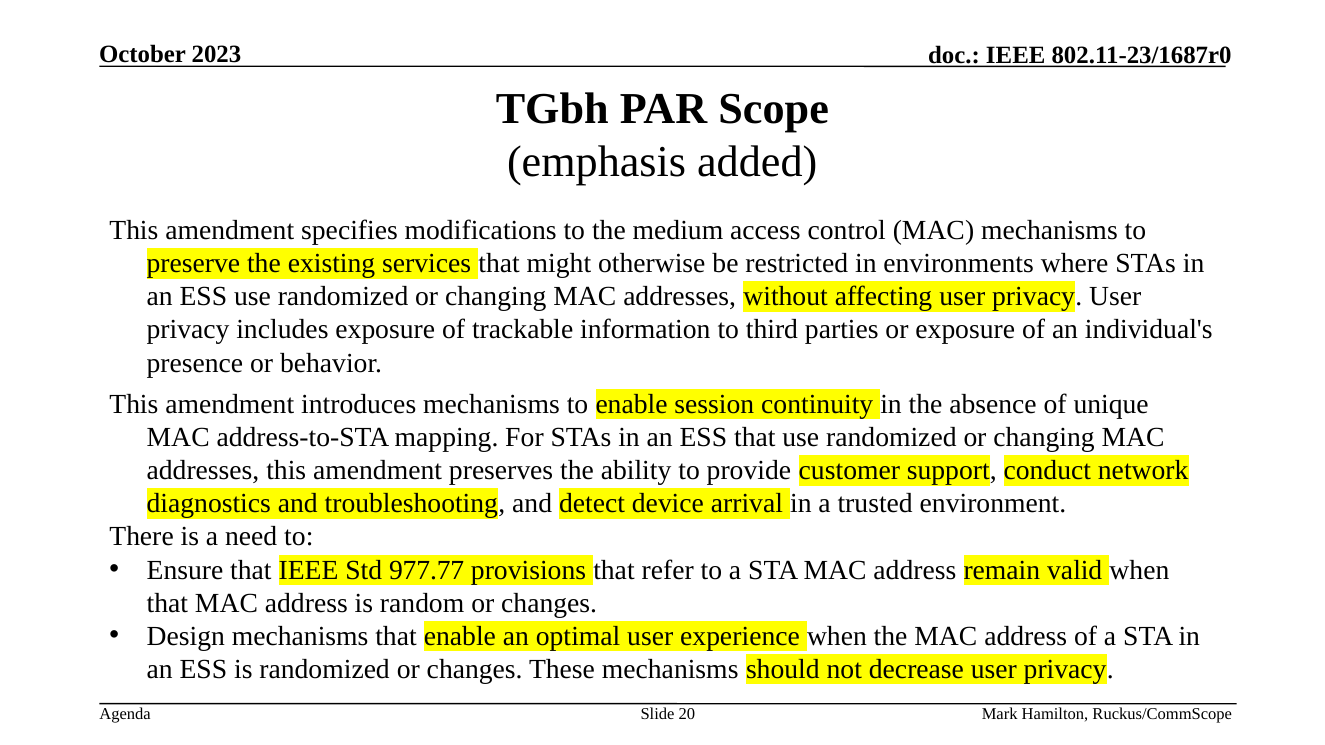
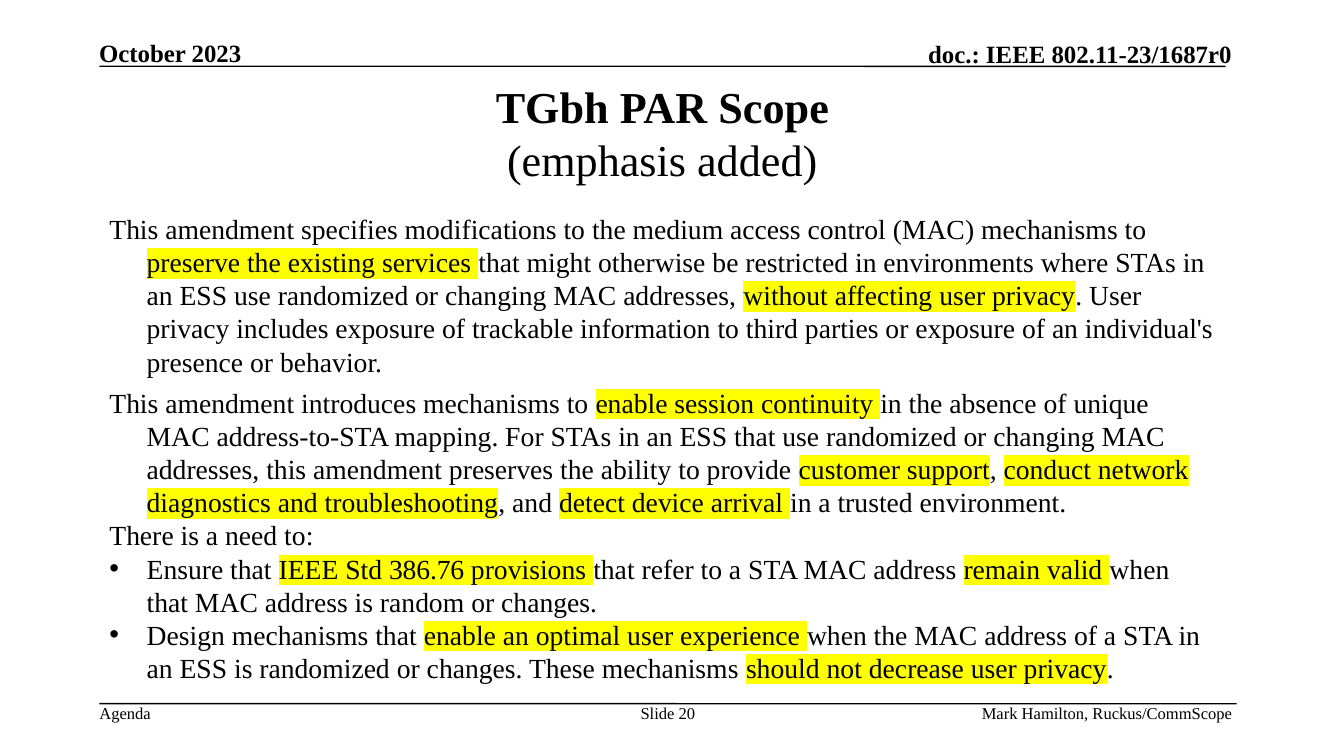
977.77: 977.77 -> 386.76
